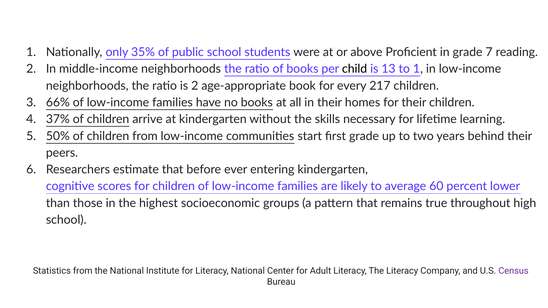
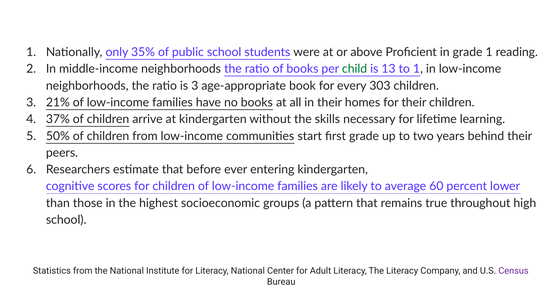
grade 7: 7 -> 1
child colour: black -> green
is 2: 2 -> 3
217: 217 -> 303
66%: 66% -> 21%
